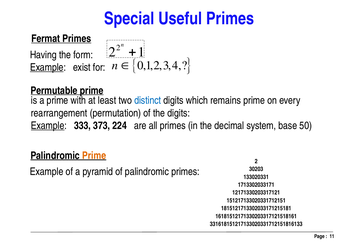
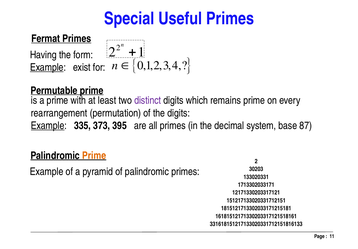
distinct colour: blue -> purple
333: 333 -> 335
224: 224 -> 395
50: 50 -> 87
